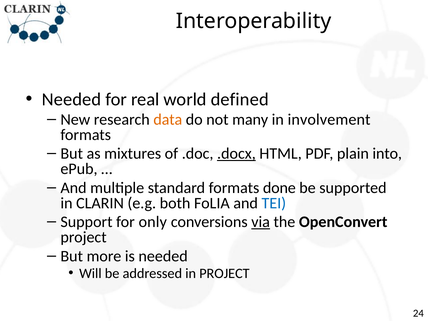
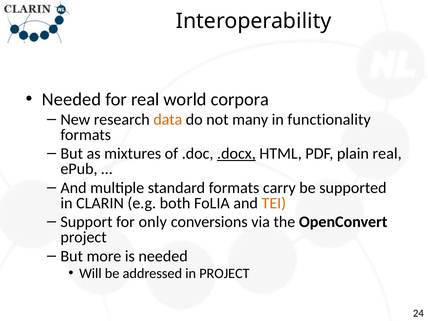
defined: defined -> corpora
involvement: involvement -> functionality
plain into: into -> real
done: done -> carry
TEI colour: blue -> orange
via underline: present -> none
